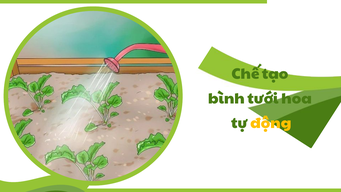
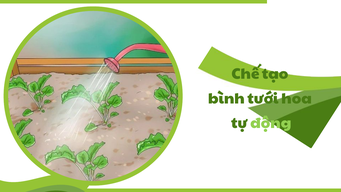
động colour: yellow -> light green
